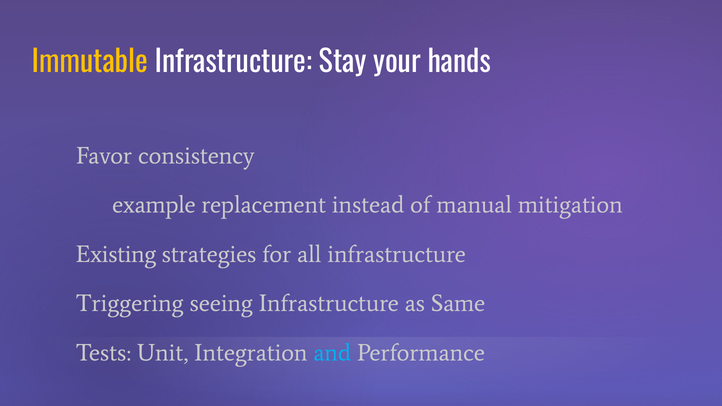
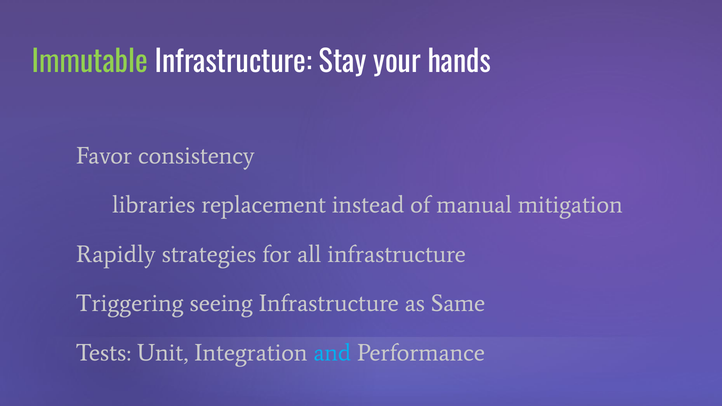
Immutable colour: yellow -> light green
example: example -> libraries
Existing: Existing -> Rapidly
